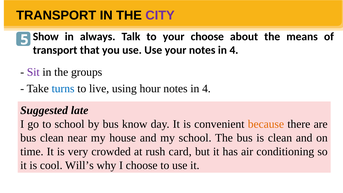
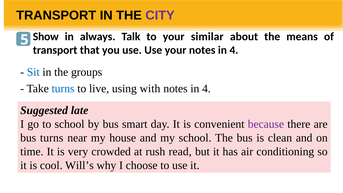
your choose: choose -> similar
Sit colour: purple -> blue
hour: hour -> with
know: know -> smart
because colour: orange -> purple
bus clean: clean -> turns
card: card -> read
